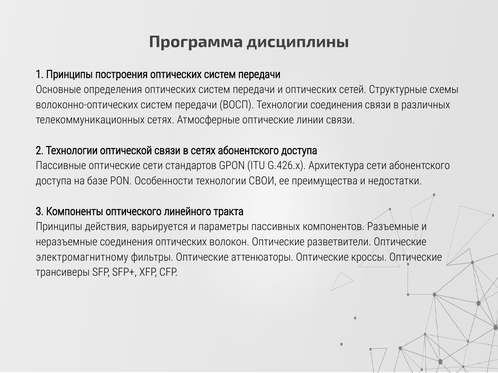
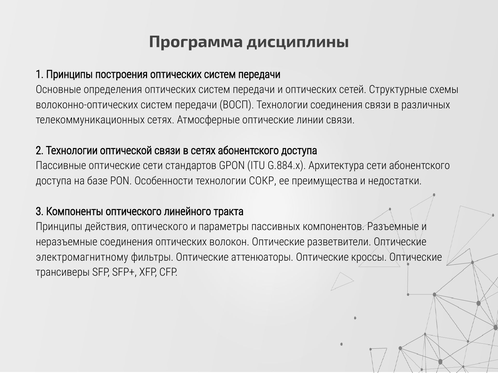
G.426.x: G.426.x -> G.884.x
СВОИ: СВОИ -> СОКР
действия варьируется: варьируется -> оптического
